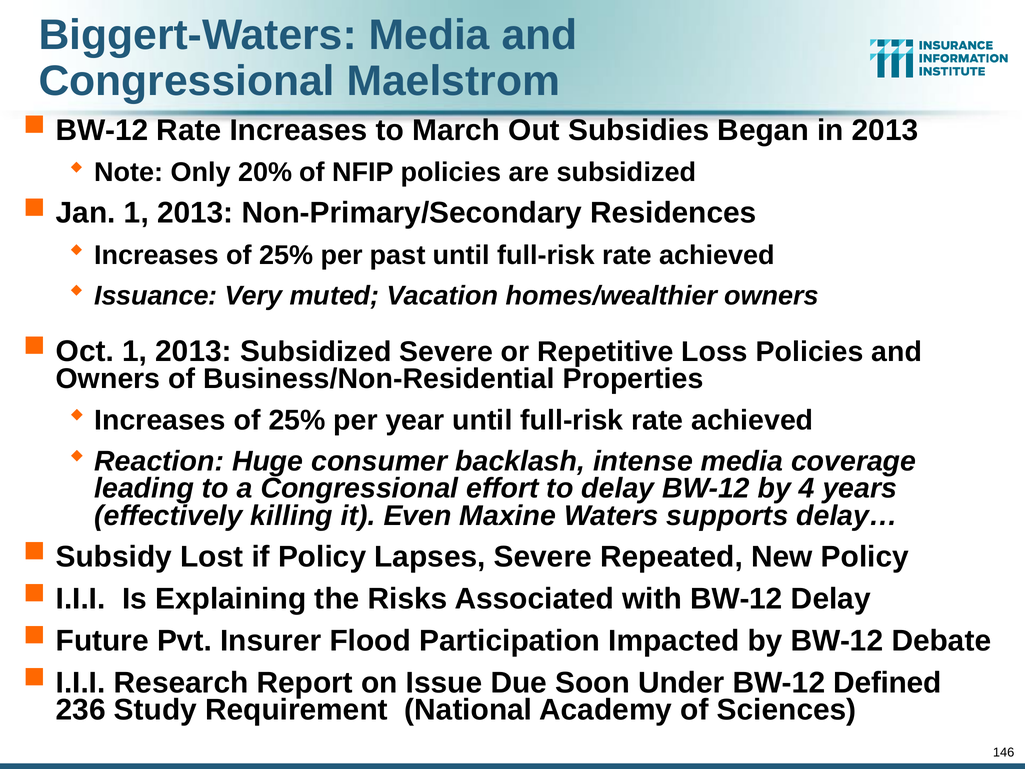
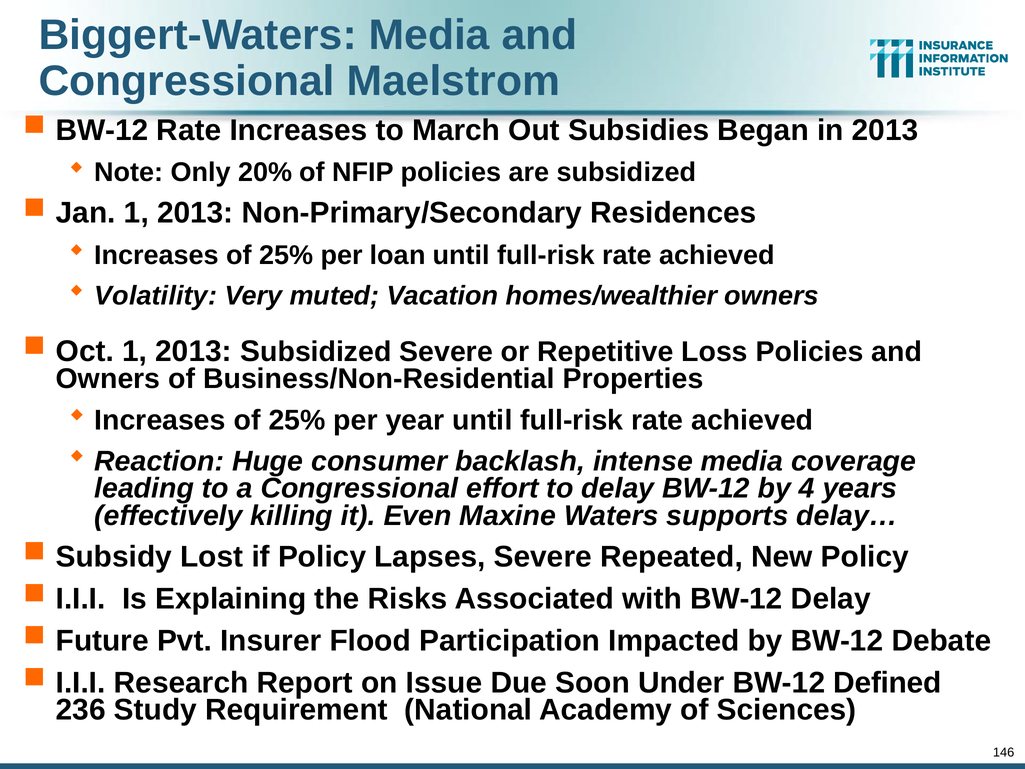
past: past -> loan
Issuance: Issuance -> Volatility
